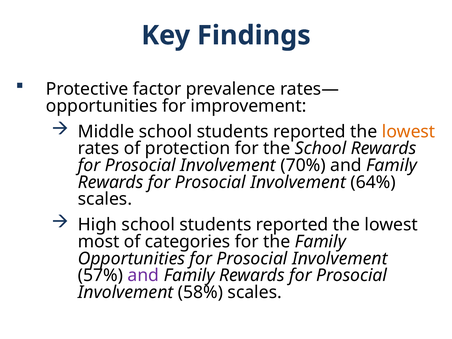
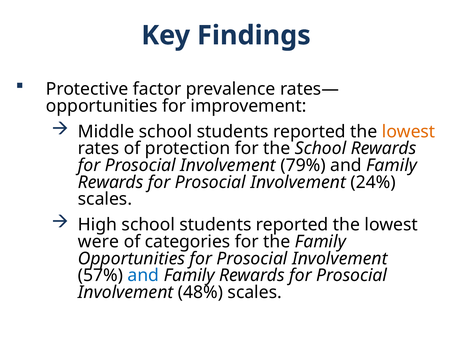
70%: 70% -> 79%
64%: 64% -> 24%
most: most -> were
and at (143, 275) colour: purple -> blue
58%: 58% -> 48%
